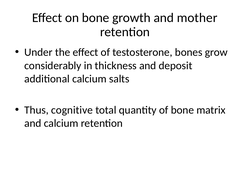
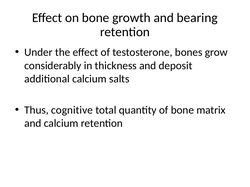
mother: mother -> bearing
